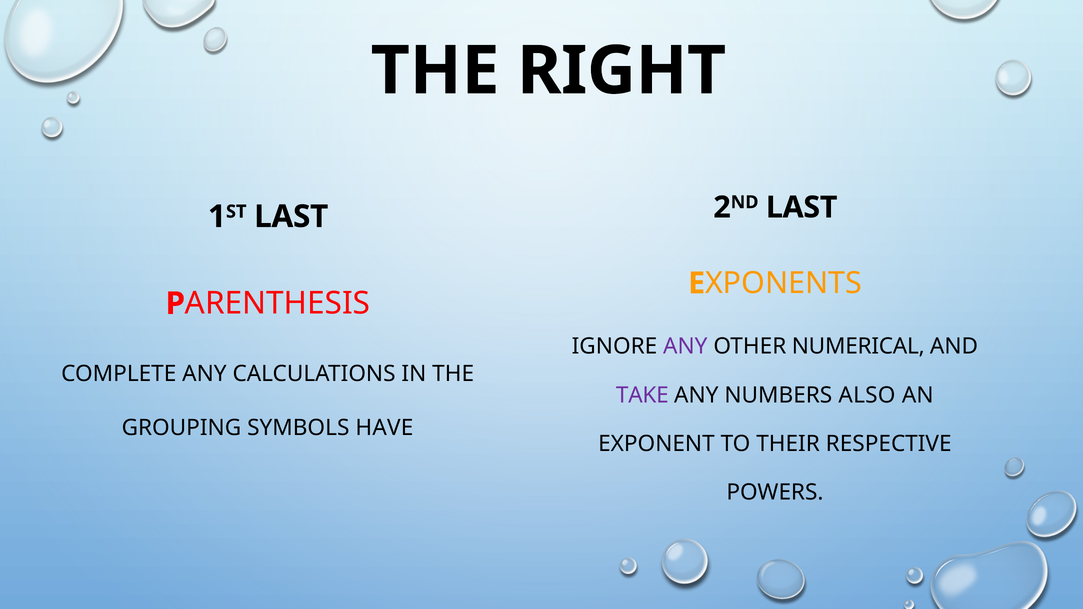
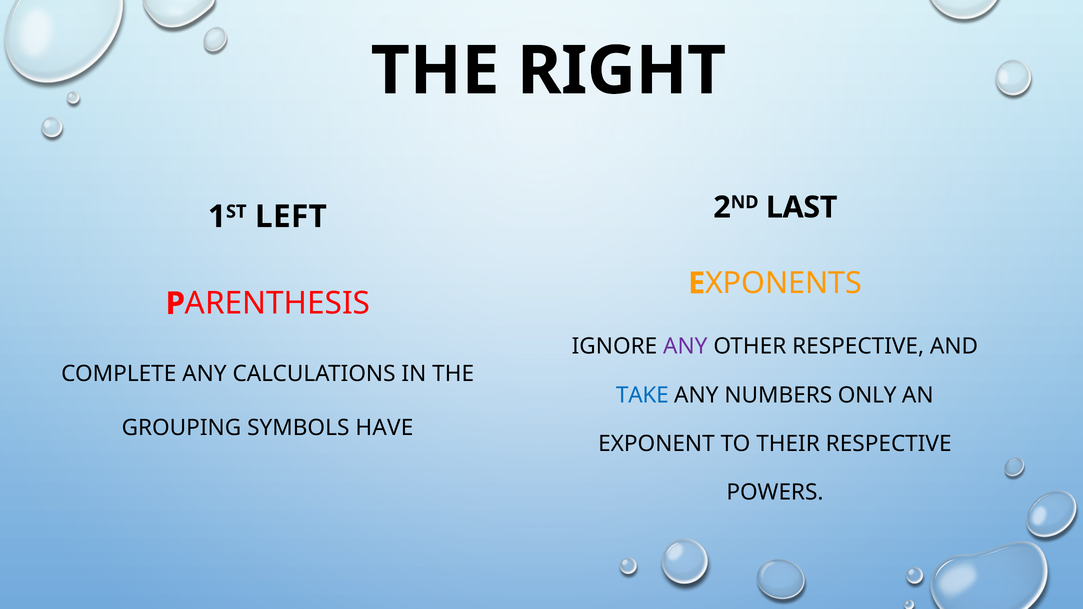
LAST at (291, 217): LAST -> LEFT
OTHER NUMERICAL: NUMERICAL -> RESPECTIVE
TAKE colour: purple -> blue
ALSO: ALSO -> ONLY
